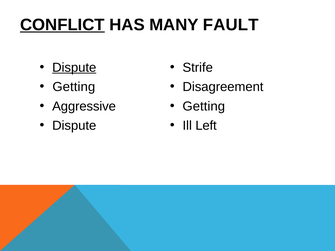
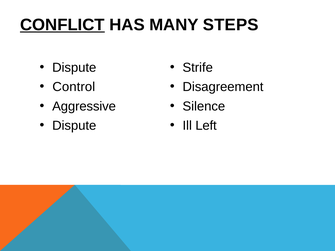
FAULT: FAULT -> STEPS
Dispute at (74, 68) underline: present -> none
Getting at (74, 87): Getting -> Control
Getting at (204, 106): Getting -> Silence
